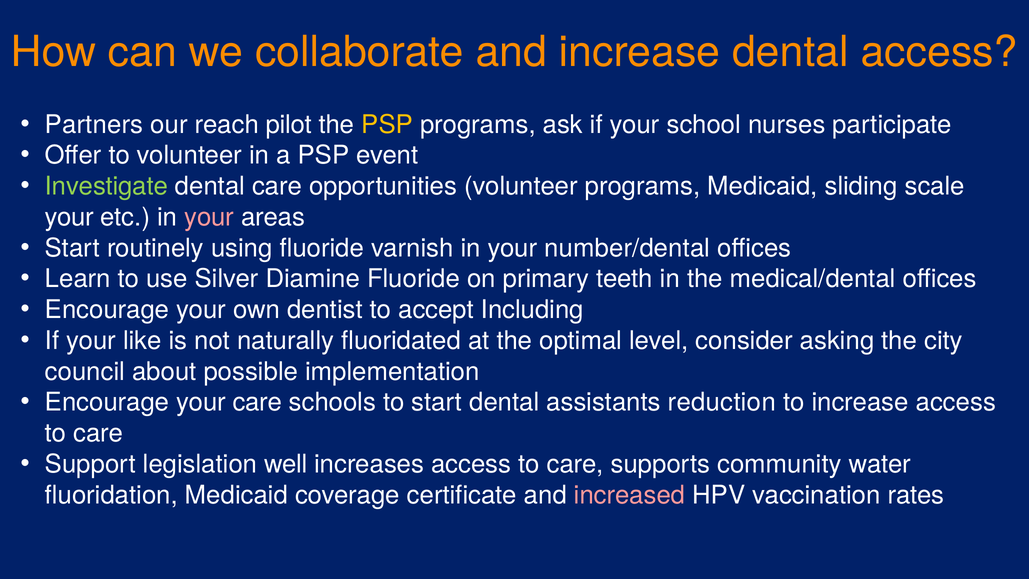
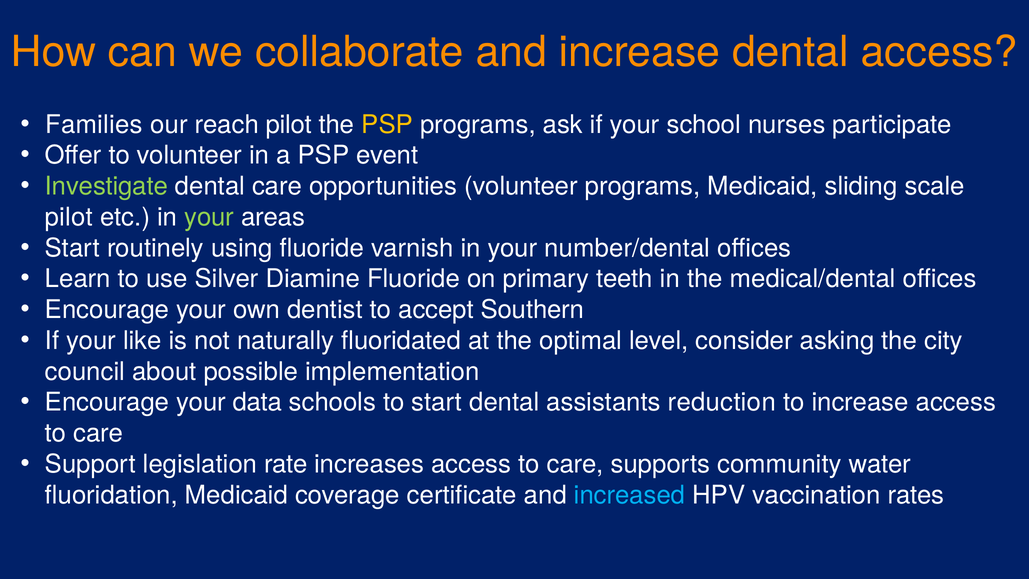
Partners: Partners -> Families
your at (69, 217): your -> pilot
your at (209, 217) colour: pink -> light green
Including: Including -> Southern
your care: care -> data
well: well -> rate
increased colour: pink -> light blue
